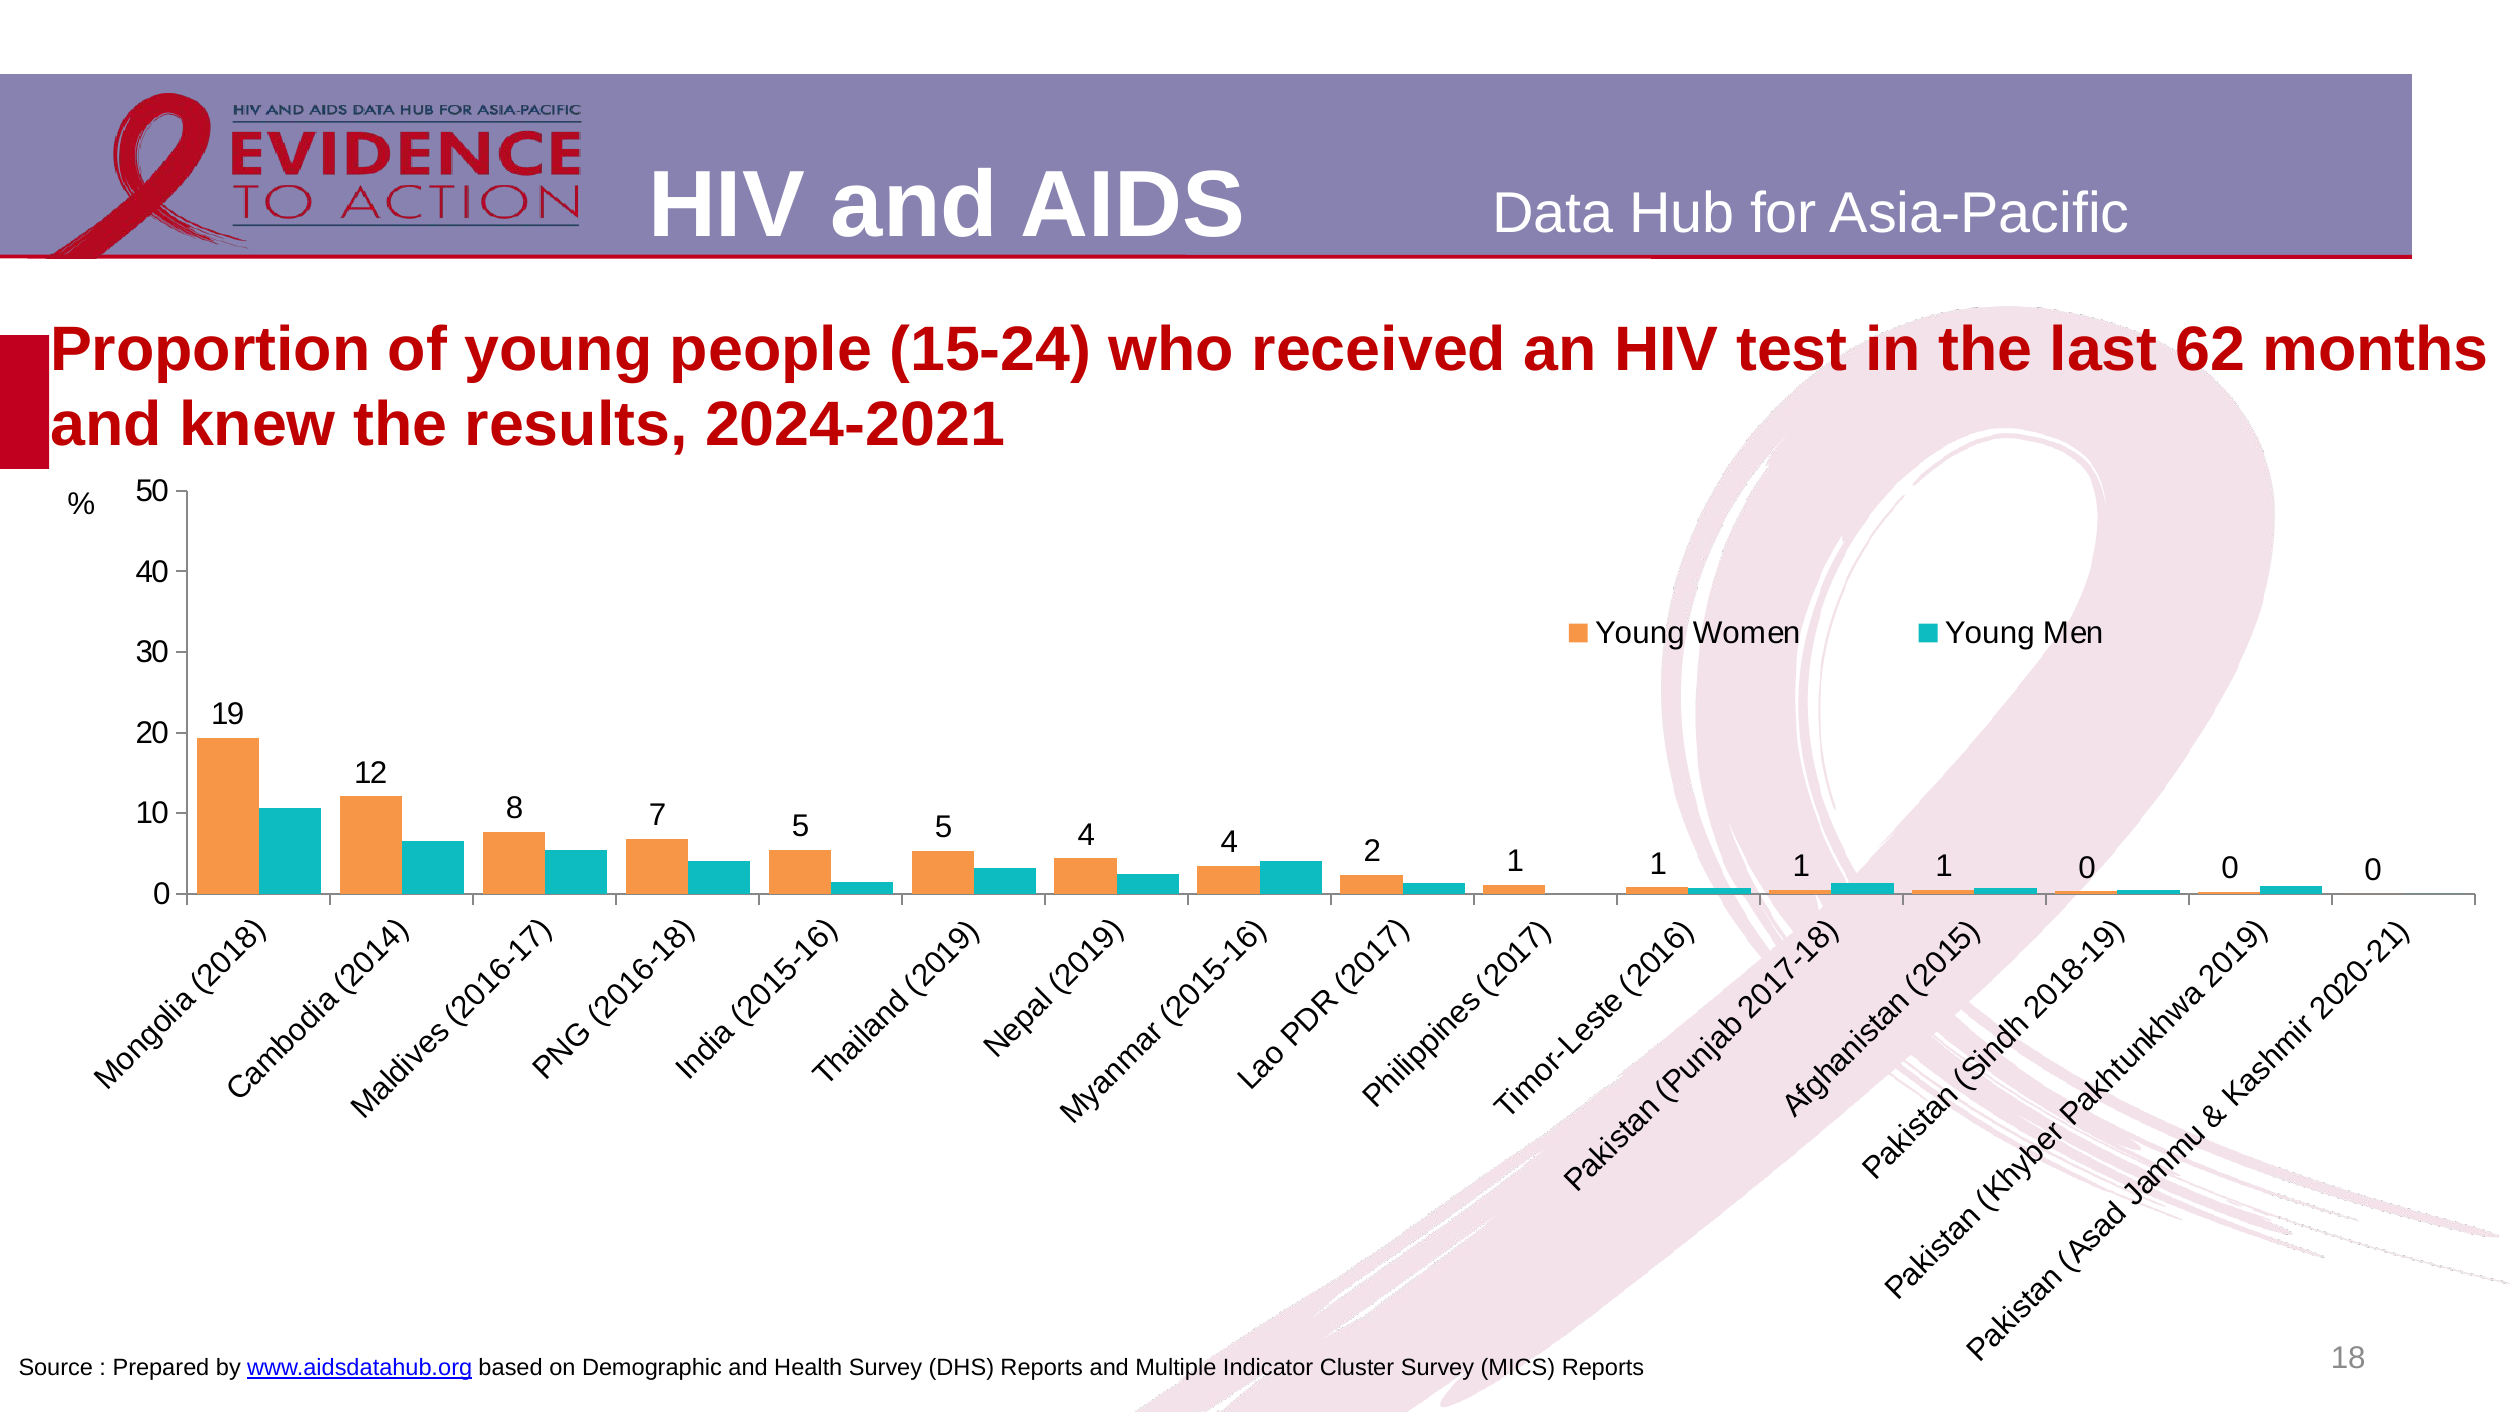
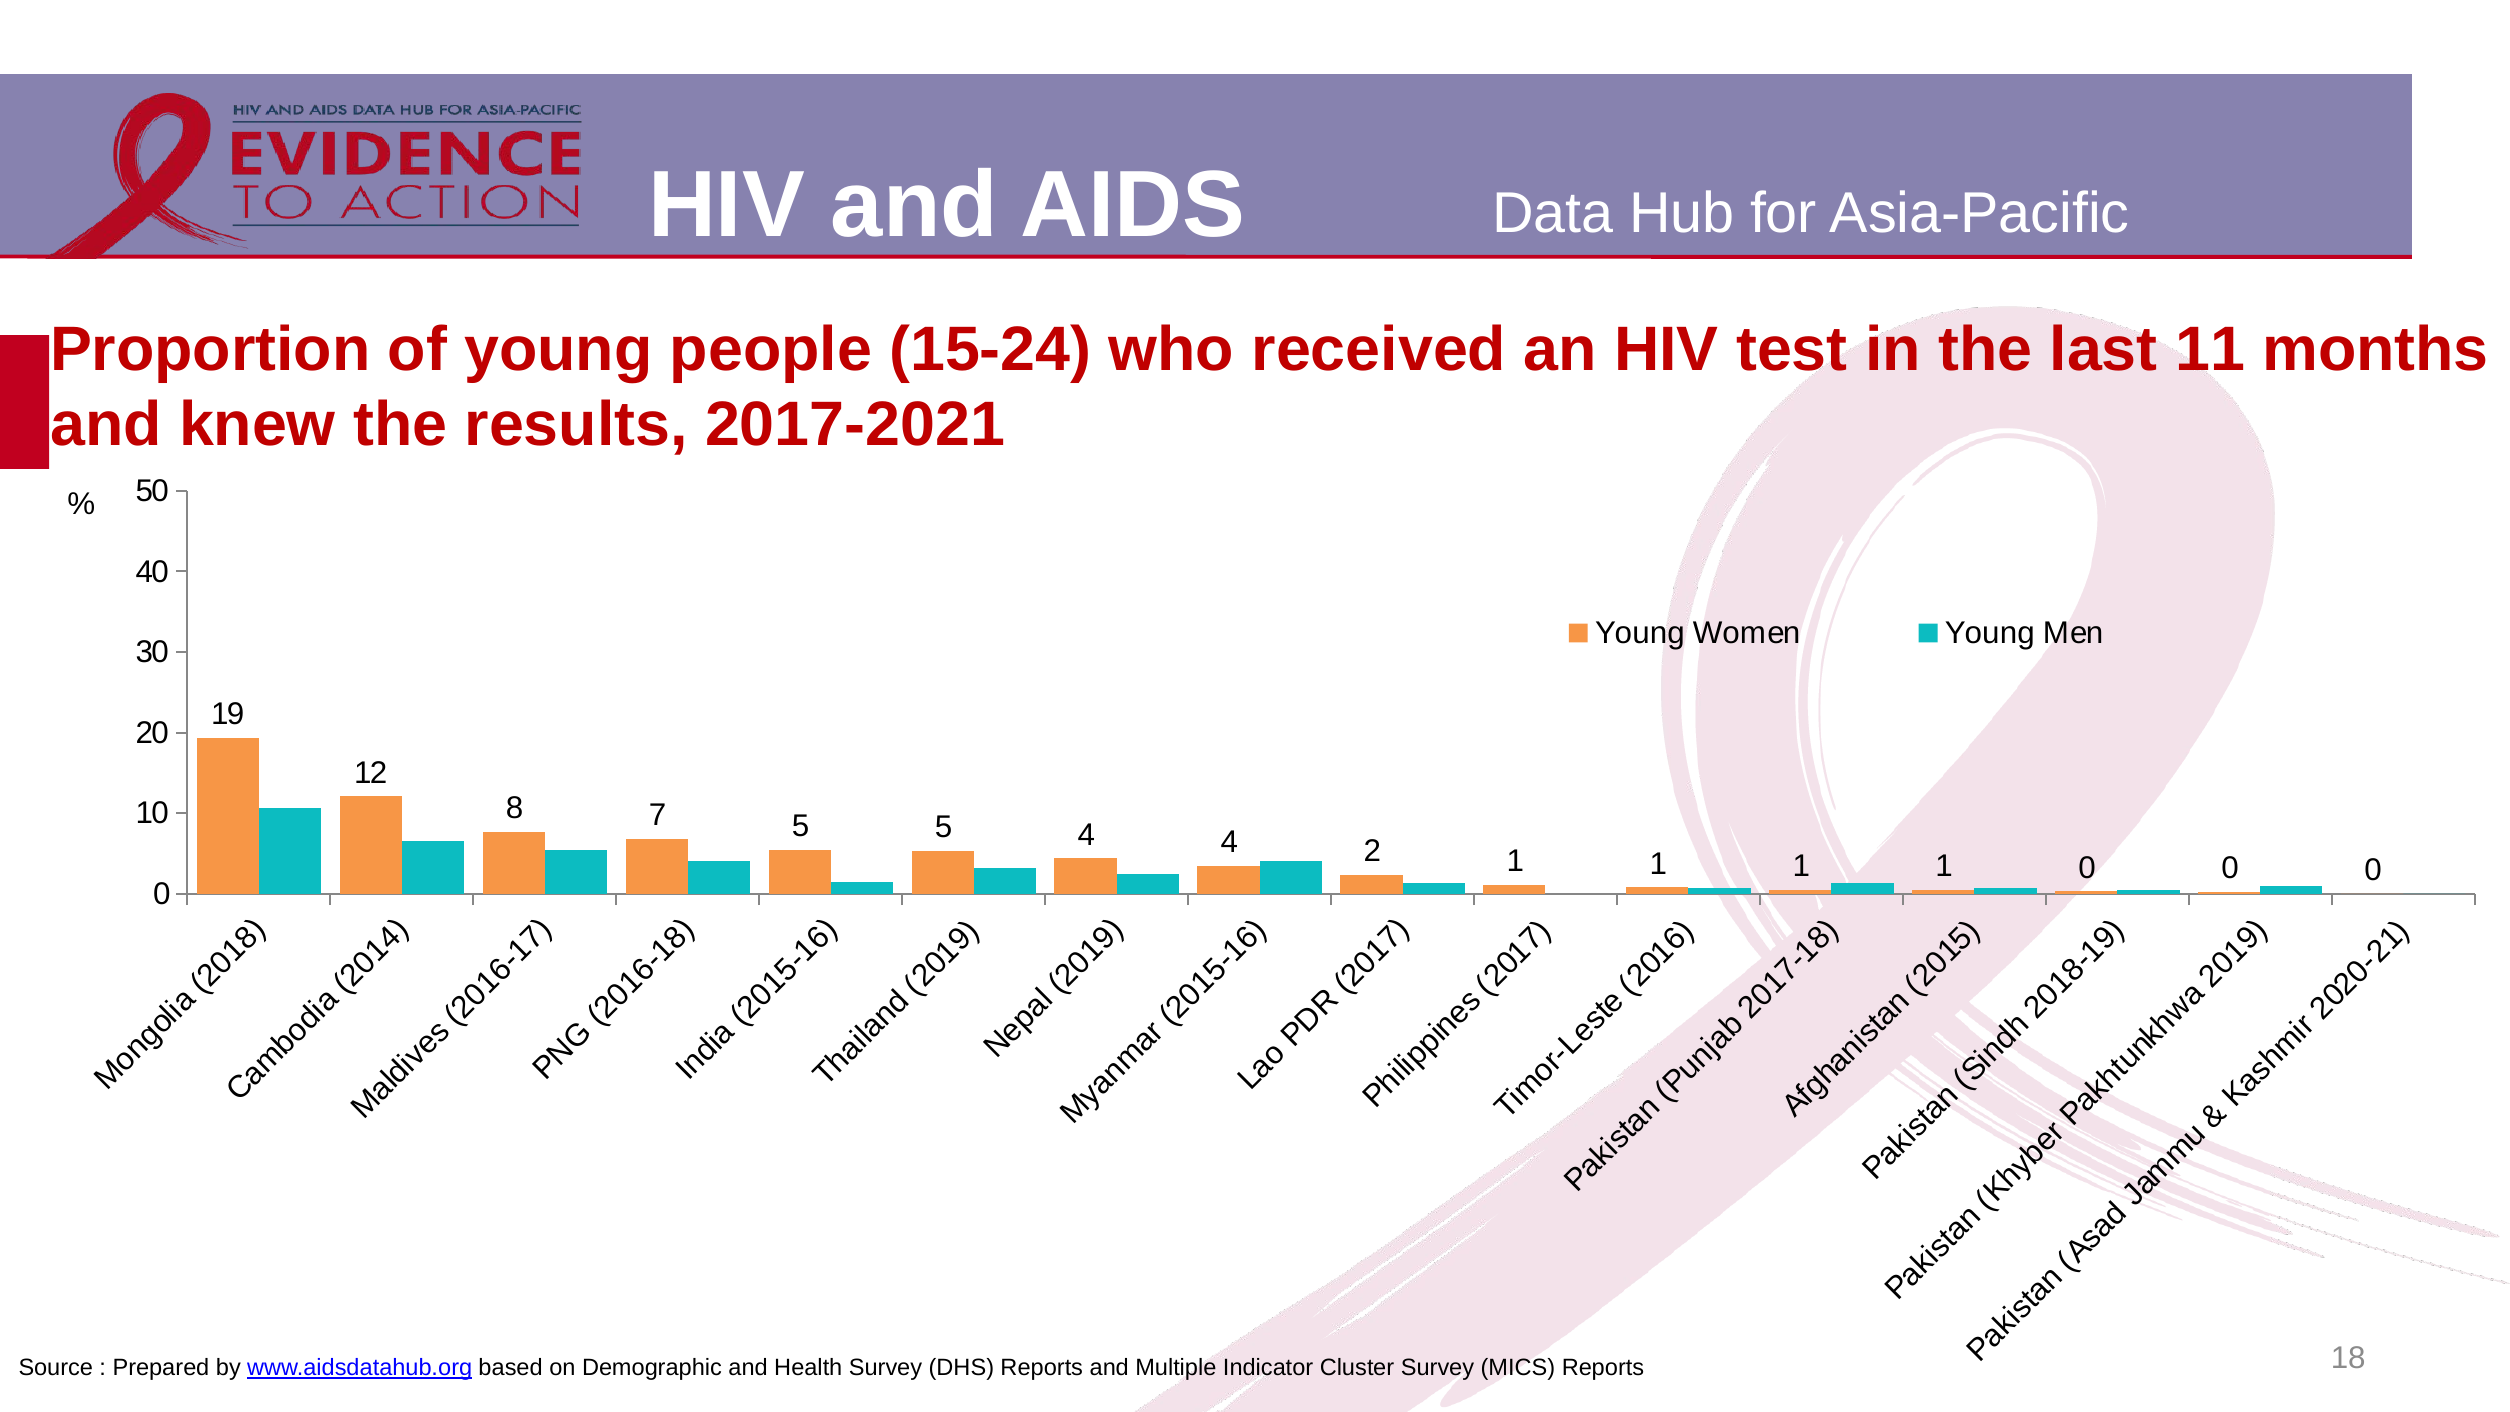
62: 62 -> 11
2024-2021: 2024-2021 -> 2017-2021
